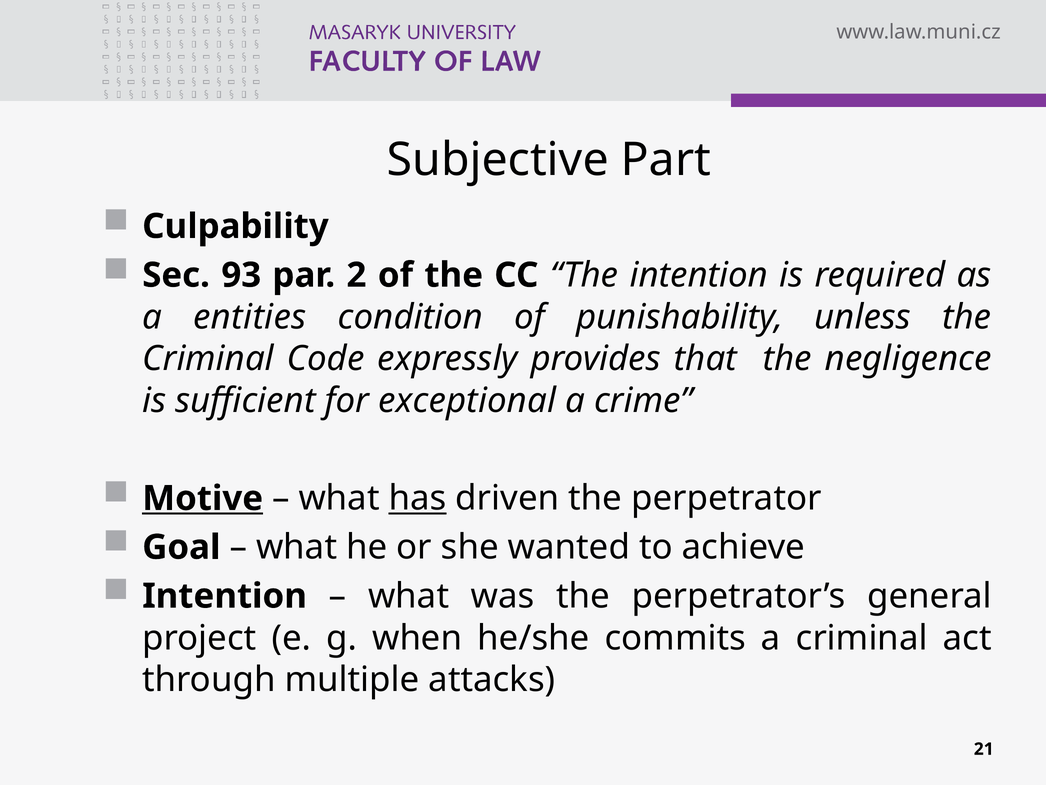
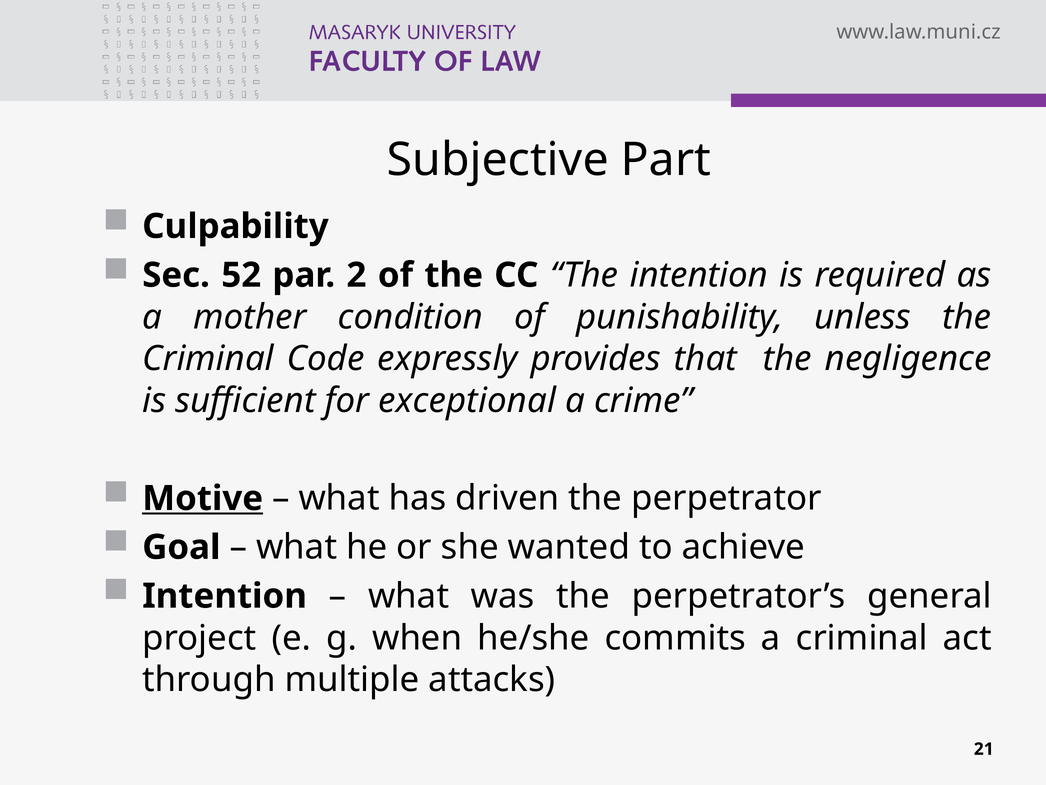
93: 93 -> 52
entities: entities -> mother
has underline: present -> none
